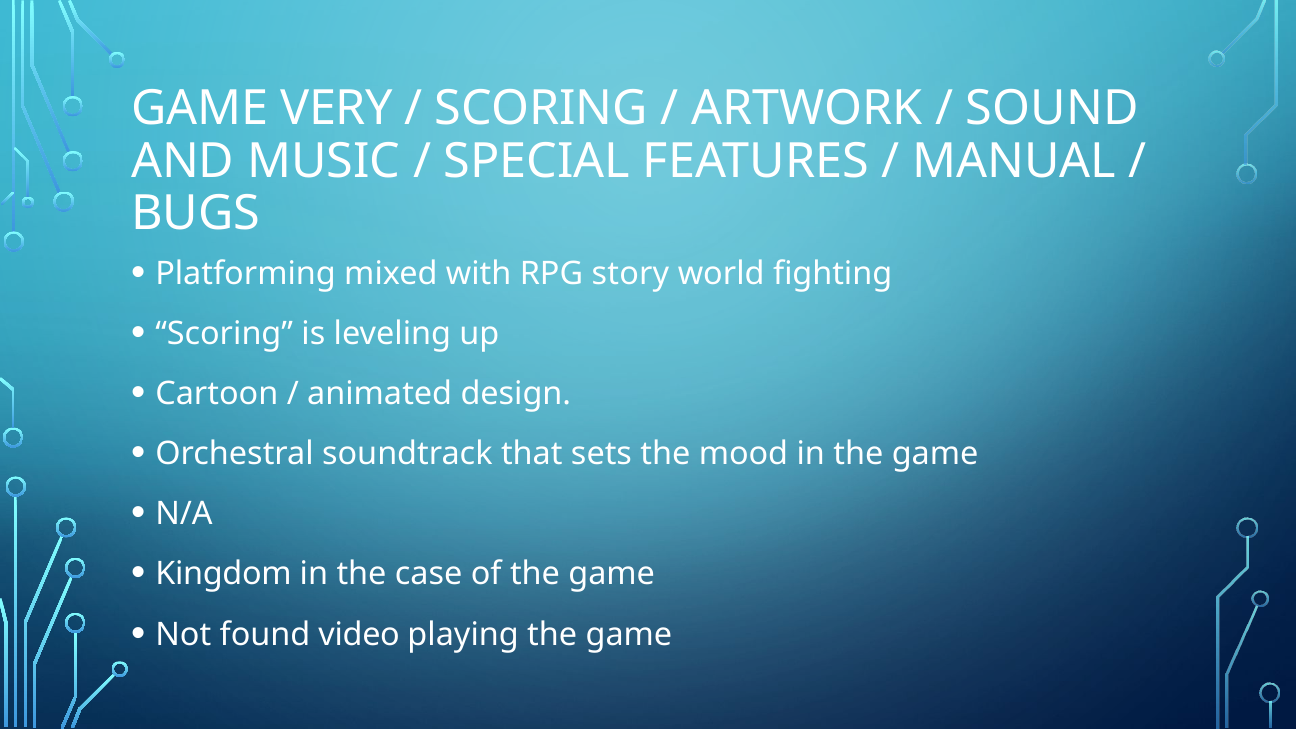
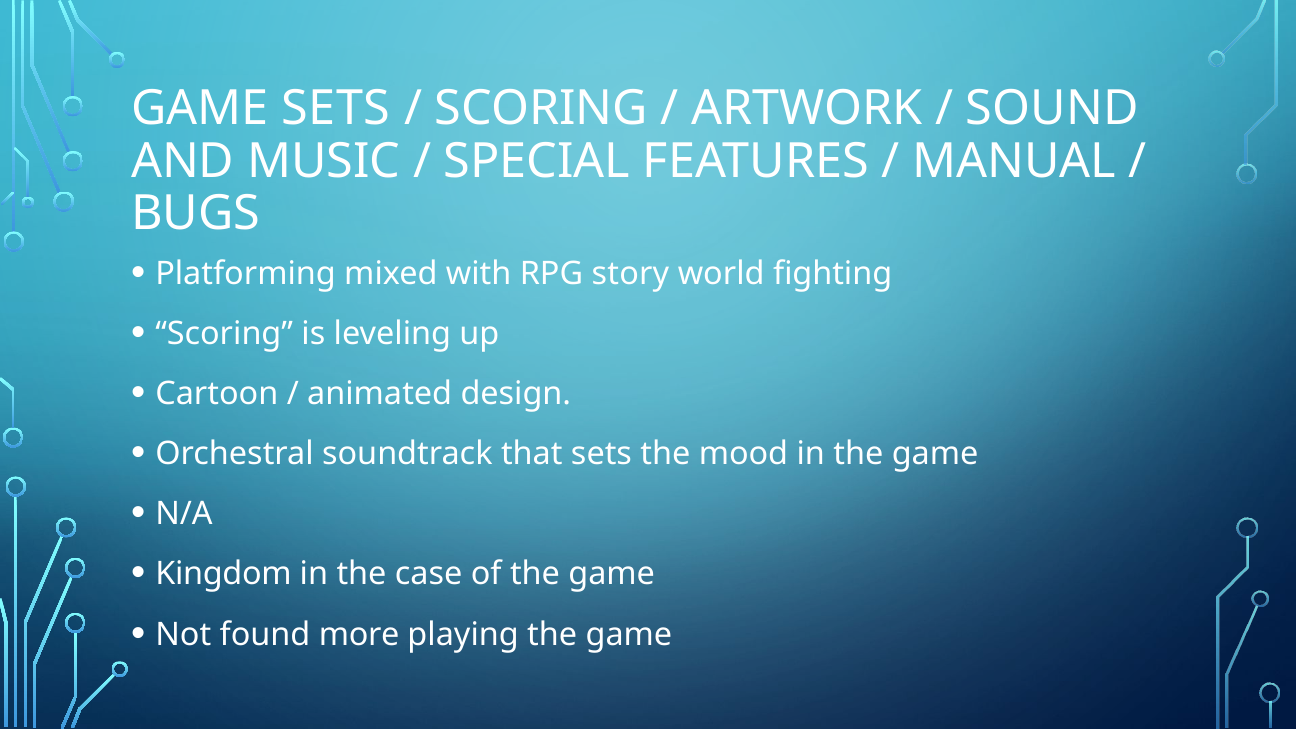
GAME VERY: VERY -> SETS
video: video -> more
